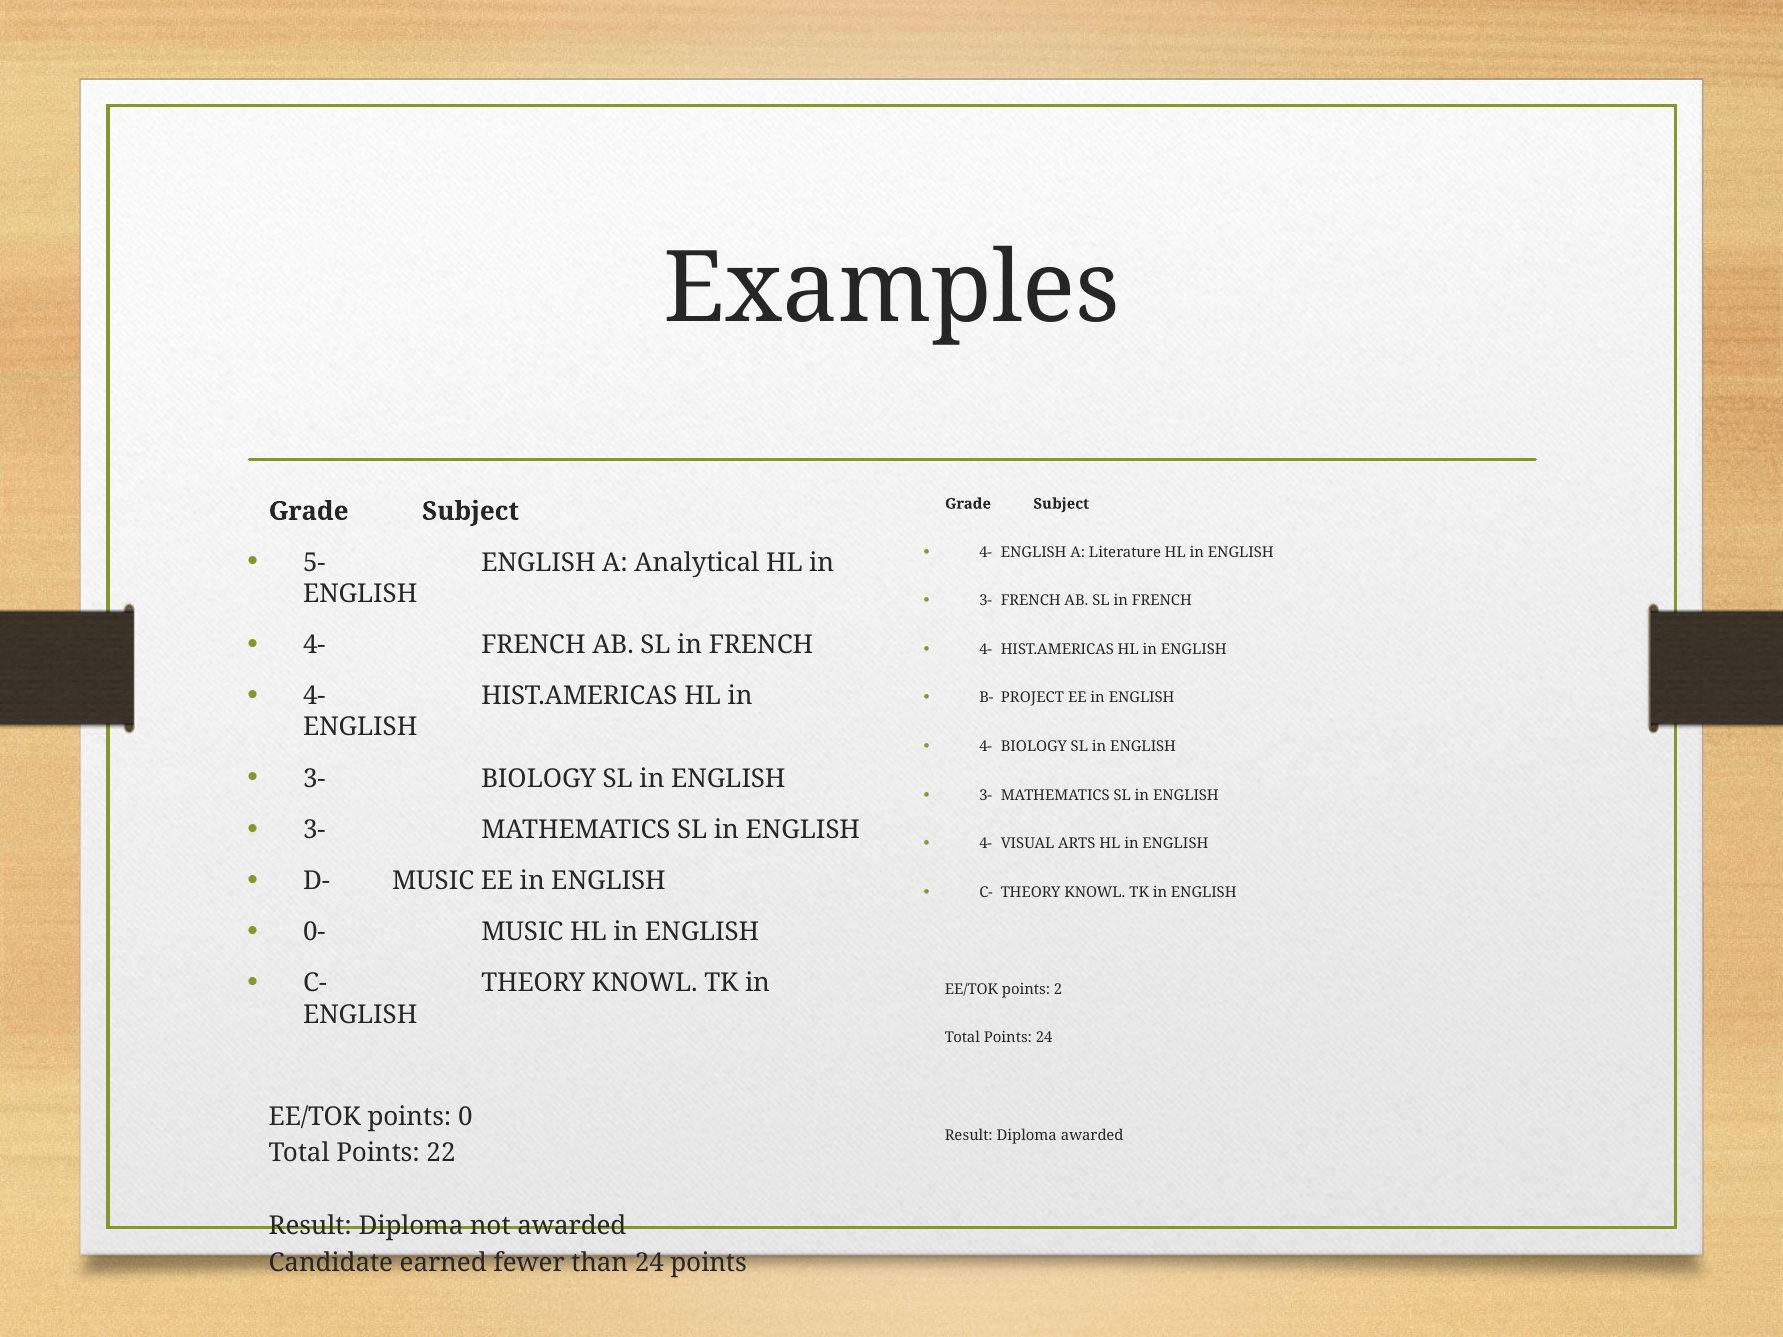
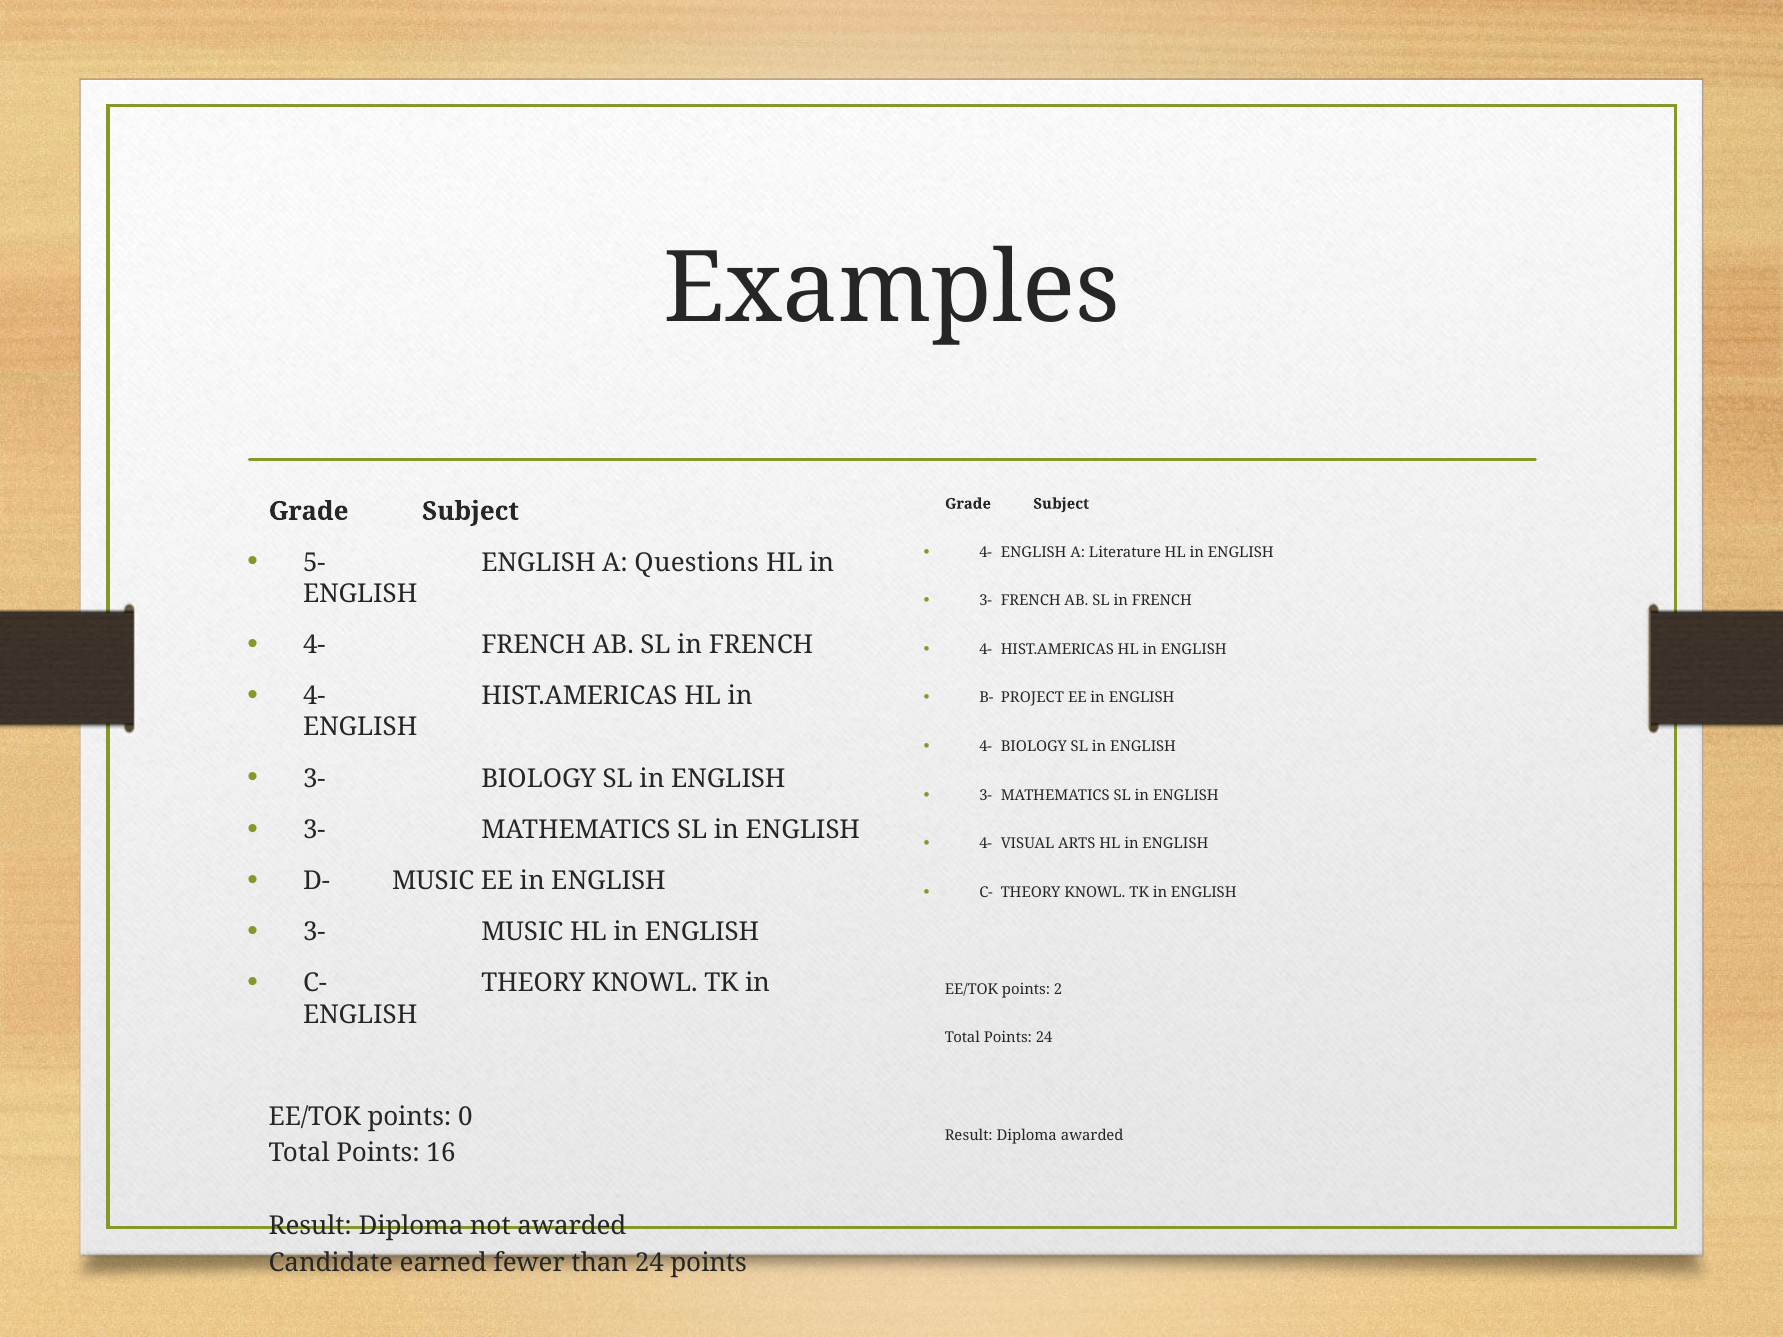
Analytical: Analytical -> Questions
0- at (314, 932): 0- -> 3-
22: 22 -> 16
